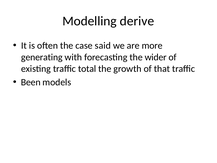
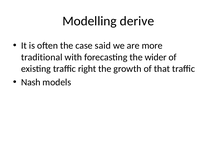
generating: generating -> traditional
total: total -> right
Been: Been -> Nash
